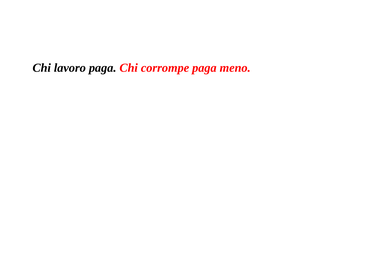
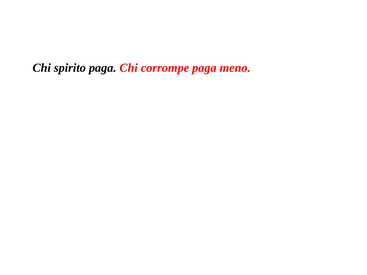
lavoro: lavoro -> spirito
